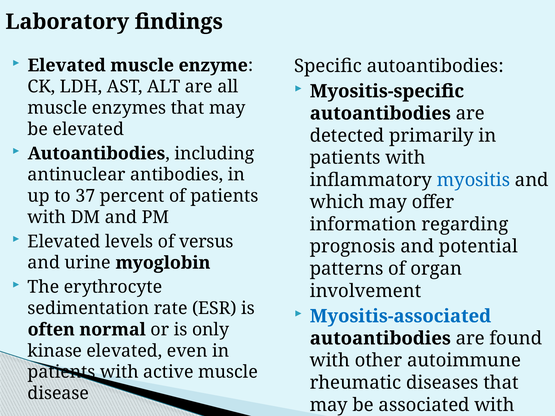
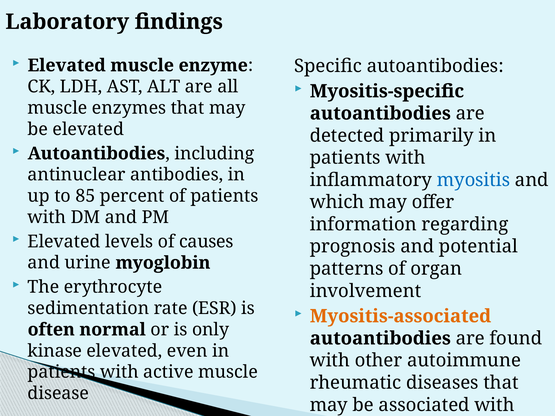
37: 37 -> 85
versus: versus -> causes
Myositis-associated colour: blue -> orange
